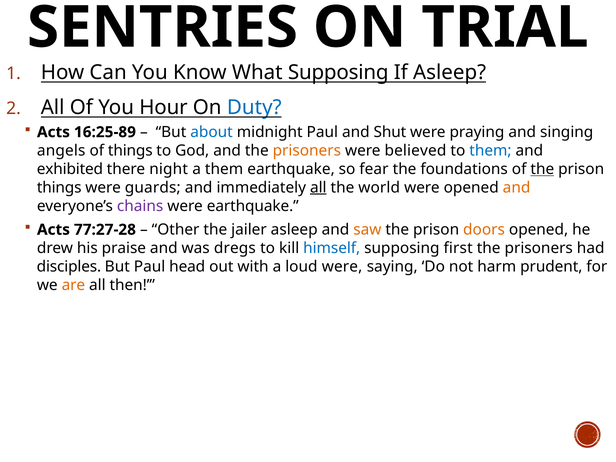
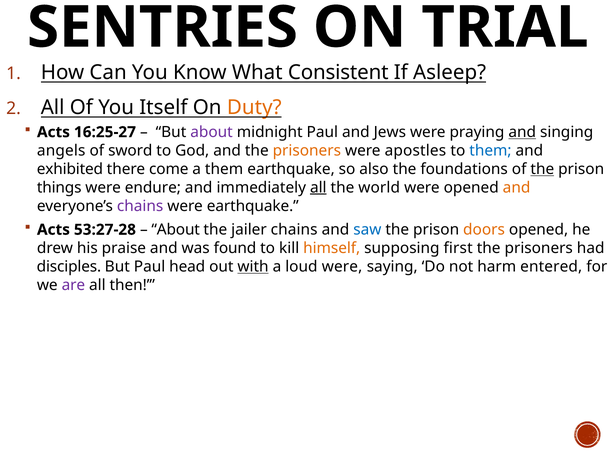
Supposing at (338, 73): Supposing -> Consistent
Hour: Hour -> Itself
Duty colour: blue -> orange
16:25-89: 16:25-89 -> 16:25-27
about at (212, 132) colour: blue -> purple
Shut: Shut -> Jews
and at (522, 132) underline: none -> present
of things: things -> sword
believed: believed -> apostles
night: night -> come
fear: fear -> also
guards: guards -> endure
77:27-28: 77:27-28 -> 53:27-28
Other at (176, 230): Other -> About
jailer asleep: asleep -> chains
saw colour: orange -> blue
dregs: dregs -> found
himself colour: blue -> orange
with underline: none -> present
prudent: prudent -> entered
are colour: orange -> purple
